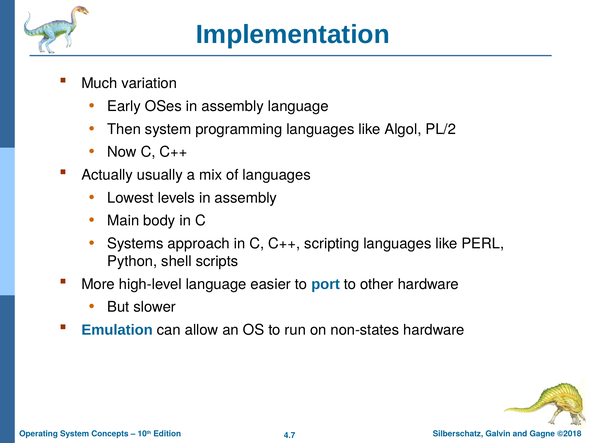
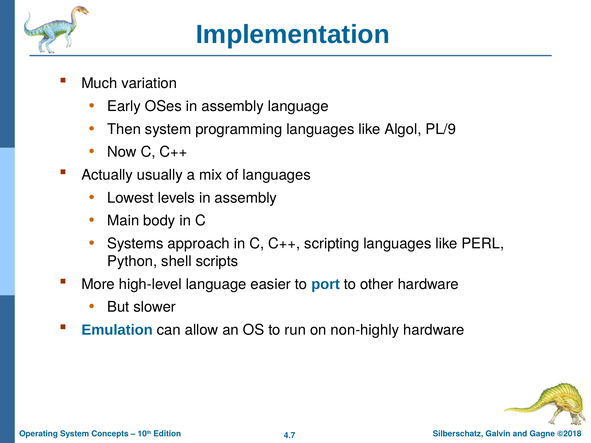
PL/2: PL/2 -> PL/9
non-states: non-states -> non-highly
